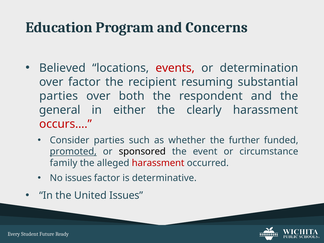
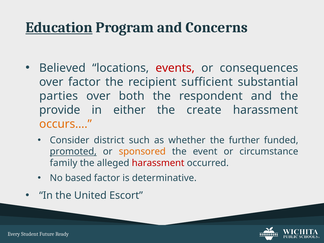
Education underline: none -> present
determination: determination -> consequences
resuming: resuming -> sufficient
general: general -> provide
clearly: clearly -> create
occurs… colour: red -> orange
Consider parties: parties -> district
sponsored colour: black -> orange
No issues: issues -> based
United Issues: Issues -> Escort
